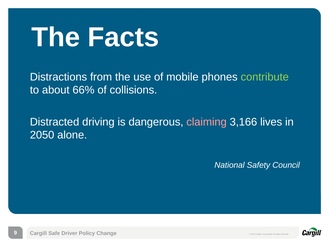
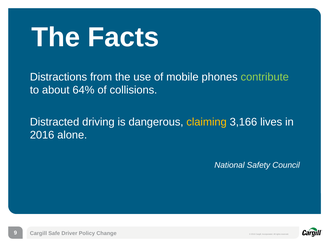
66%: 66% -> 64%
claiming colour: pink -> yellow
2050 at (42, 135): 2050 -> 2016
